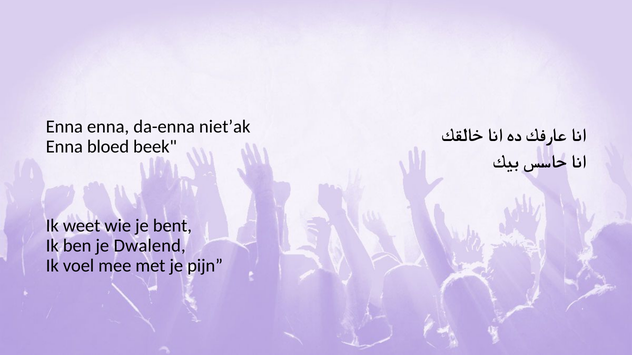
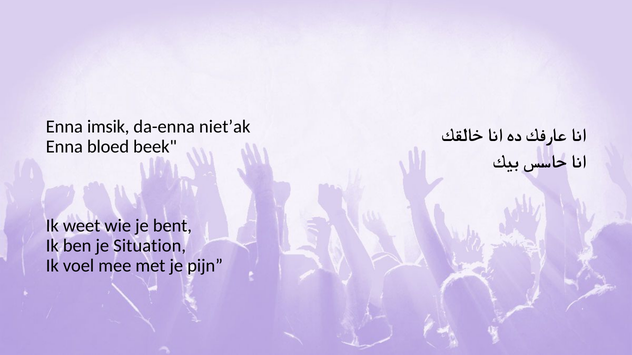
Enna enna: enna -> imsik
Dwalend: Dwalend -> Situation
